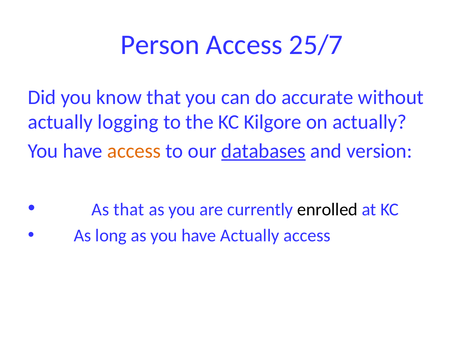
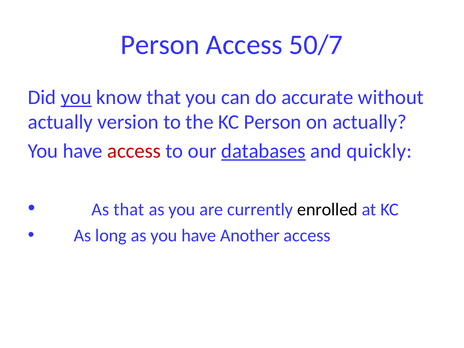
25/7: 25/7 -> 50/7
you at (76, 97) underline: none -> present
logging: logging -> version
KC Kilgore: Kilgore -> Person
access at (134, 151) colour: orange -> red
version: version -> quickly
have Actually: Actually -> Another
